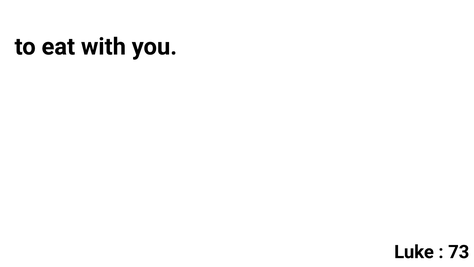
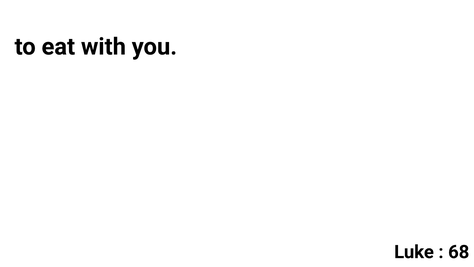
73: 73 -> 68
